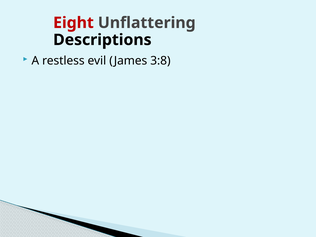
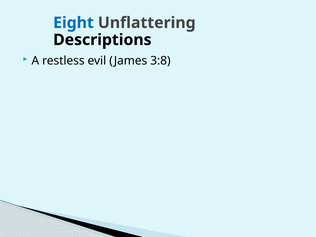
Eight colour: red -> blue
